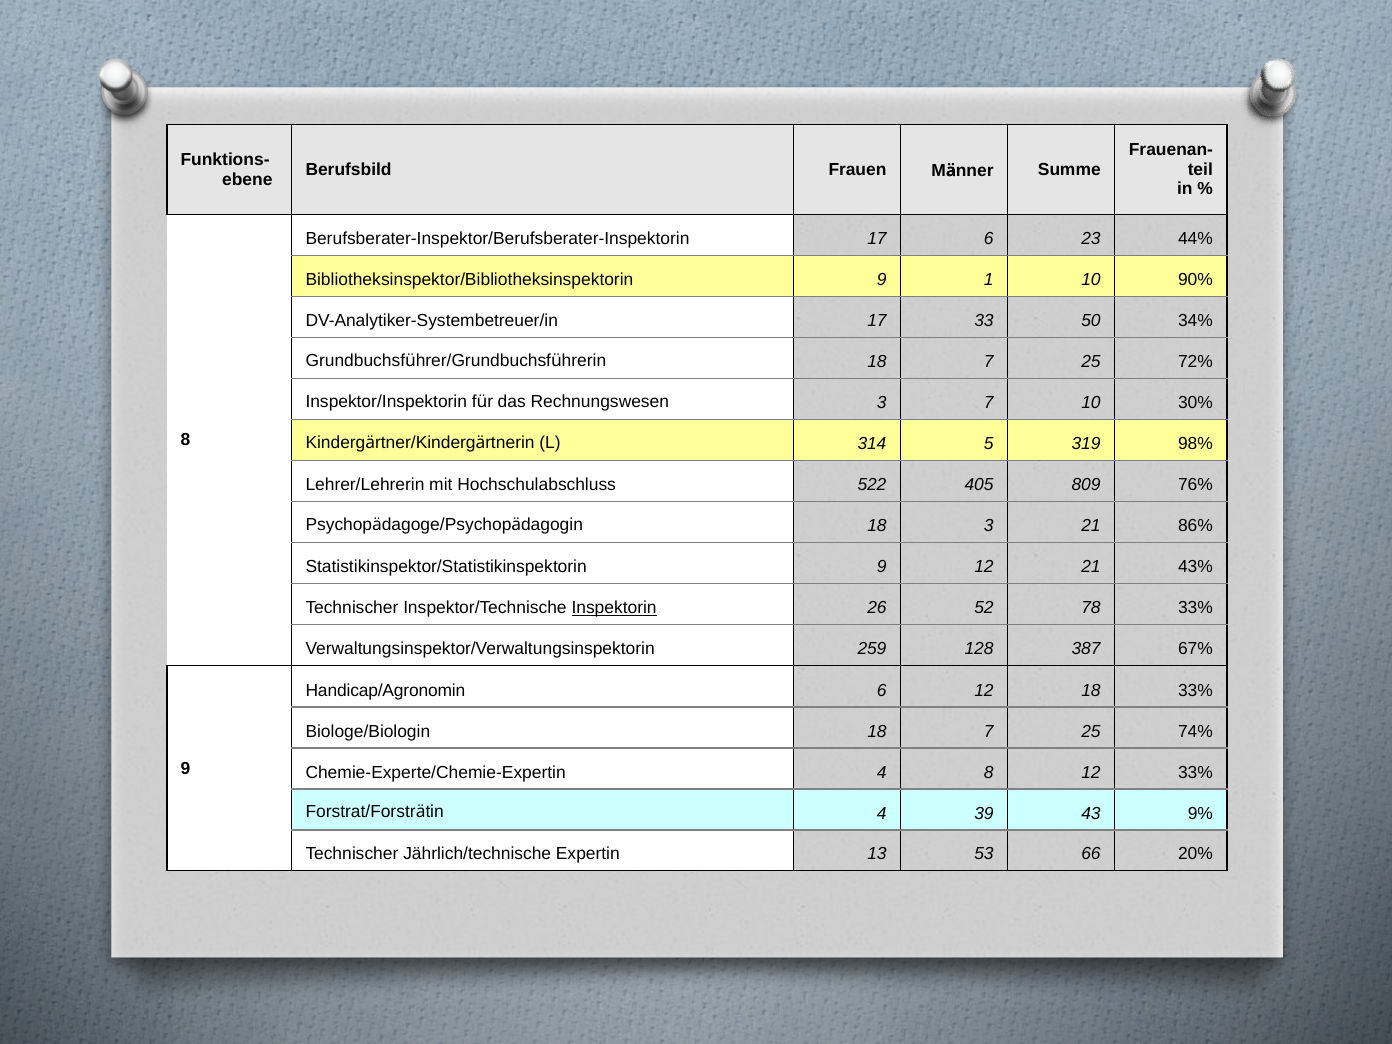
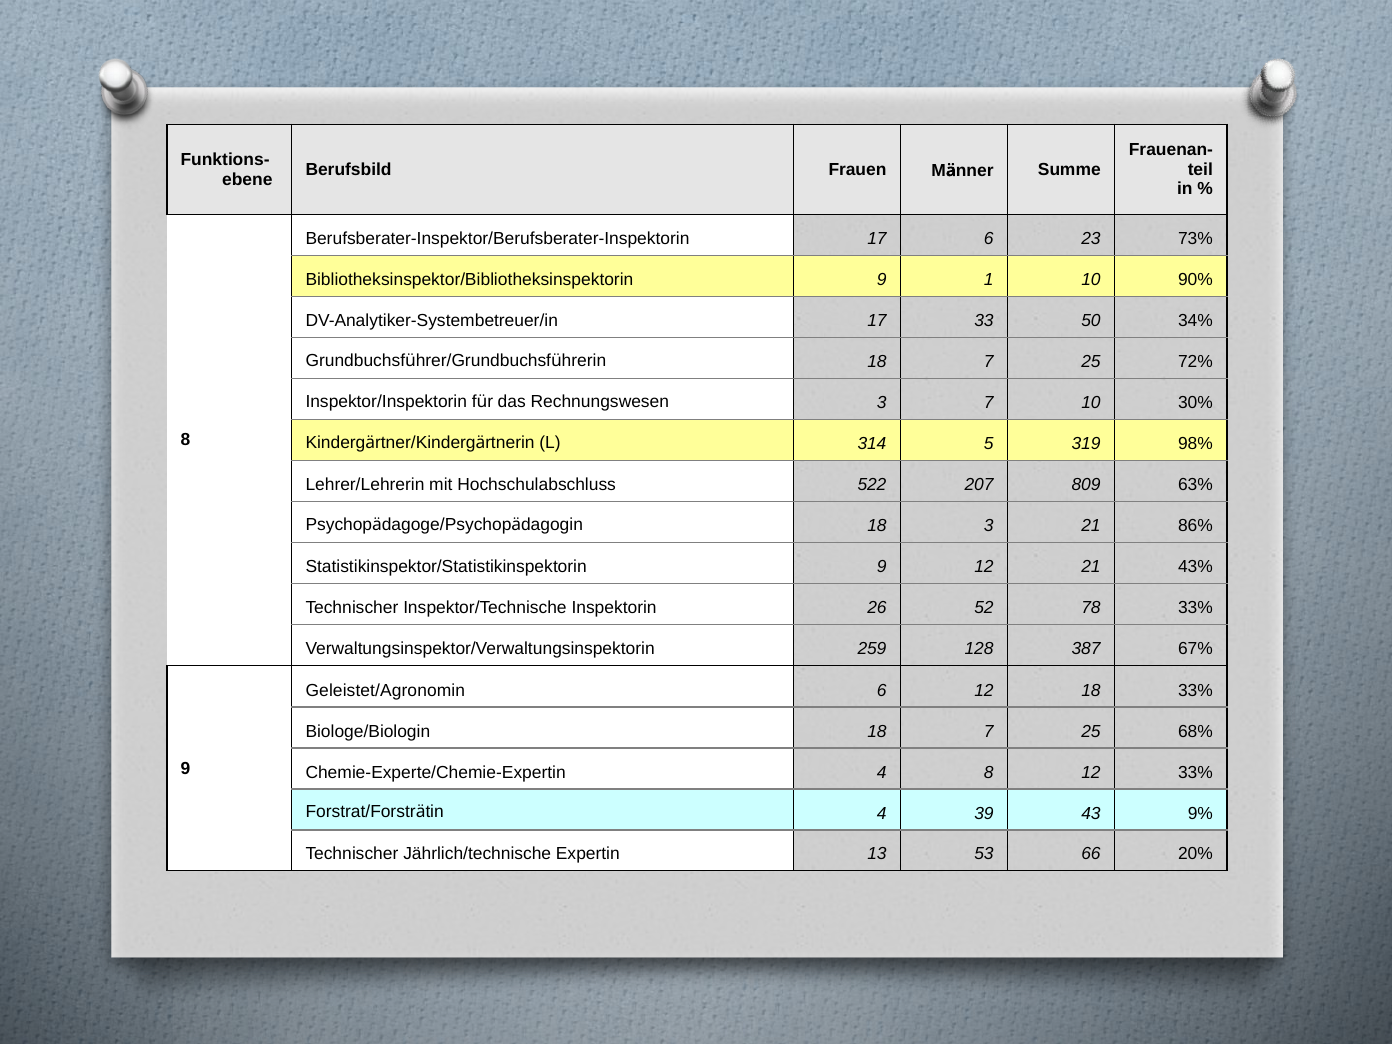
44%: 44% -> 73%
405: 405 -> 207
76%: 76% -> 63%
Inspektorin underline: present -> none
Handicap/Agronomin: Handicap/Agronomin -> Geleistet/Agronomin
74%: 74% -> 68%
